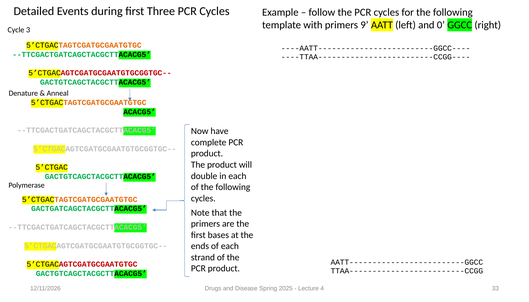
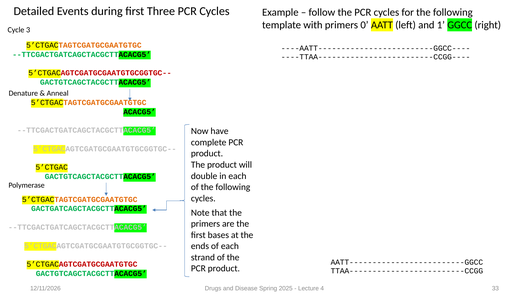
9: 9 -> 0
0: 0 -> 1
